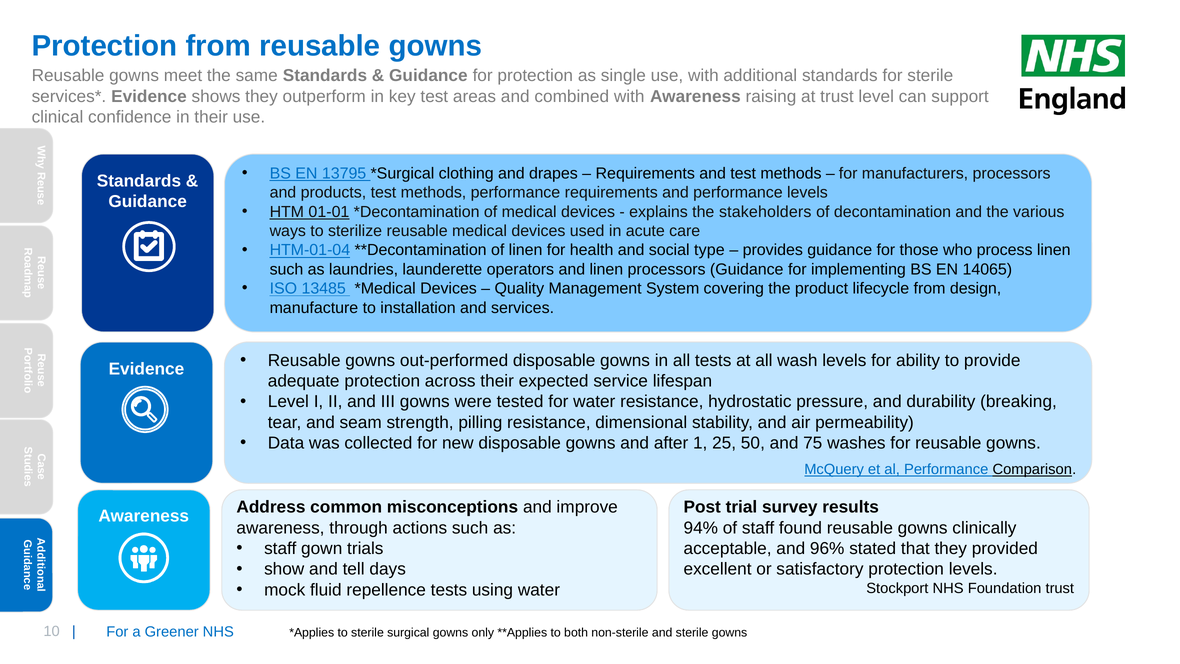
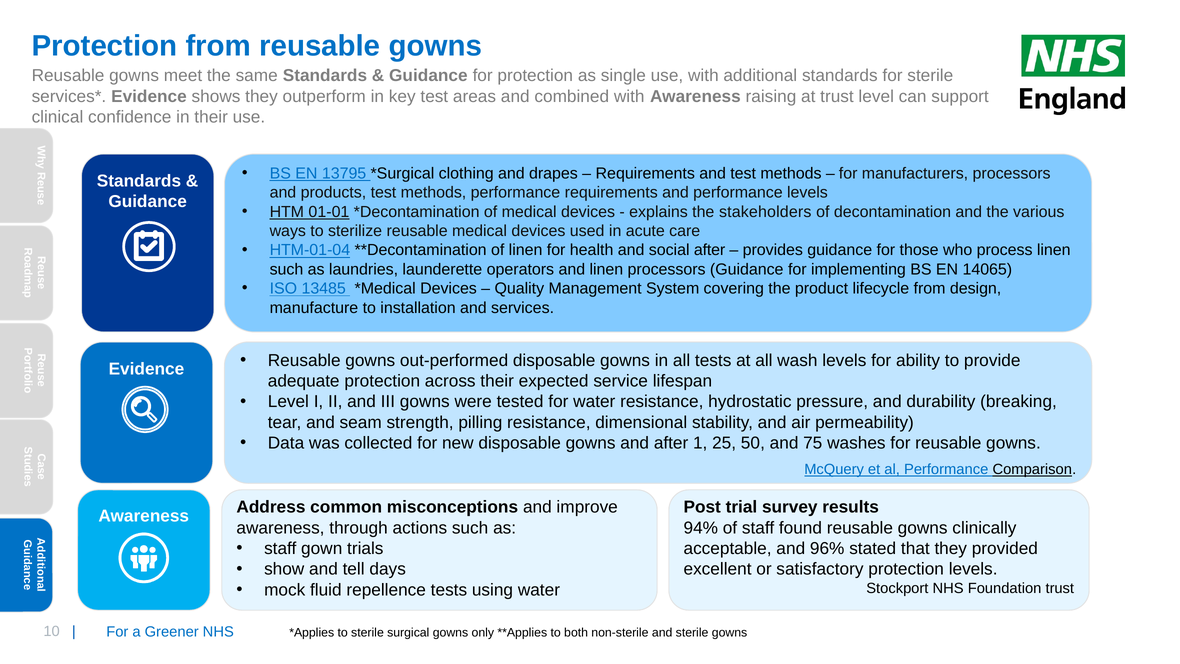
social type: type -> after
